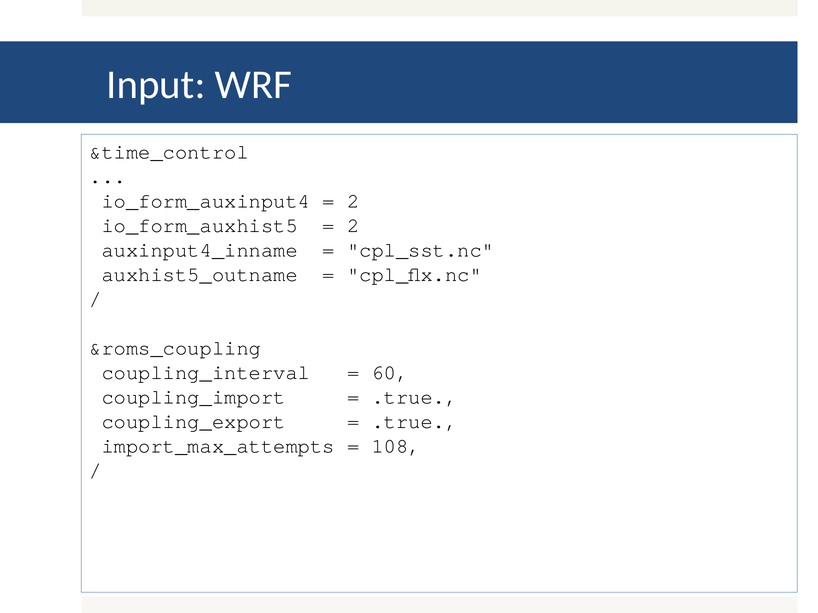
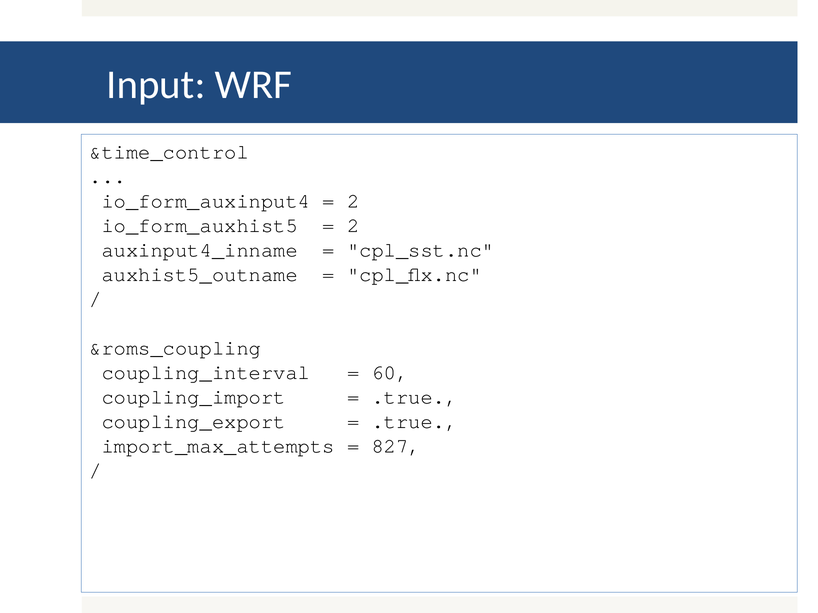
108: 108 -> 827
